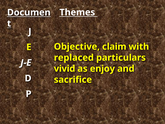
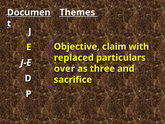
vivid: vivid -> over
enjoy: enjoy -> three
